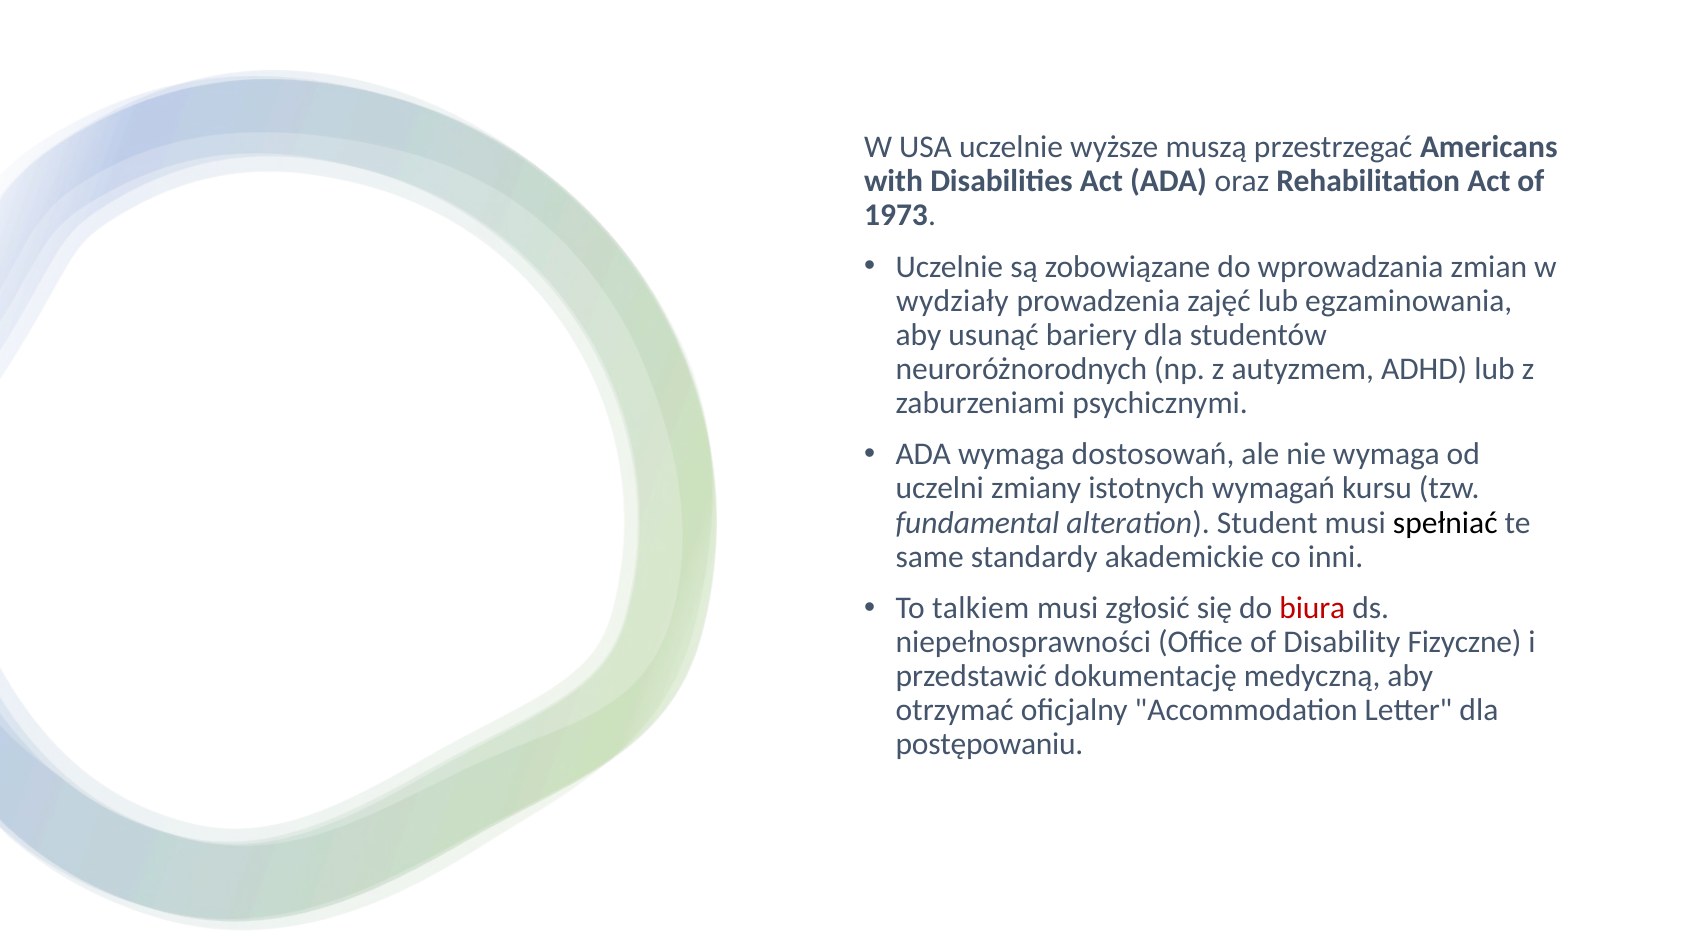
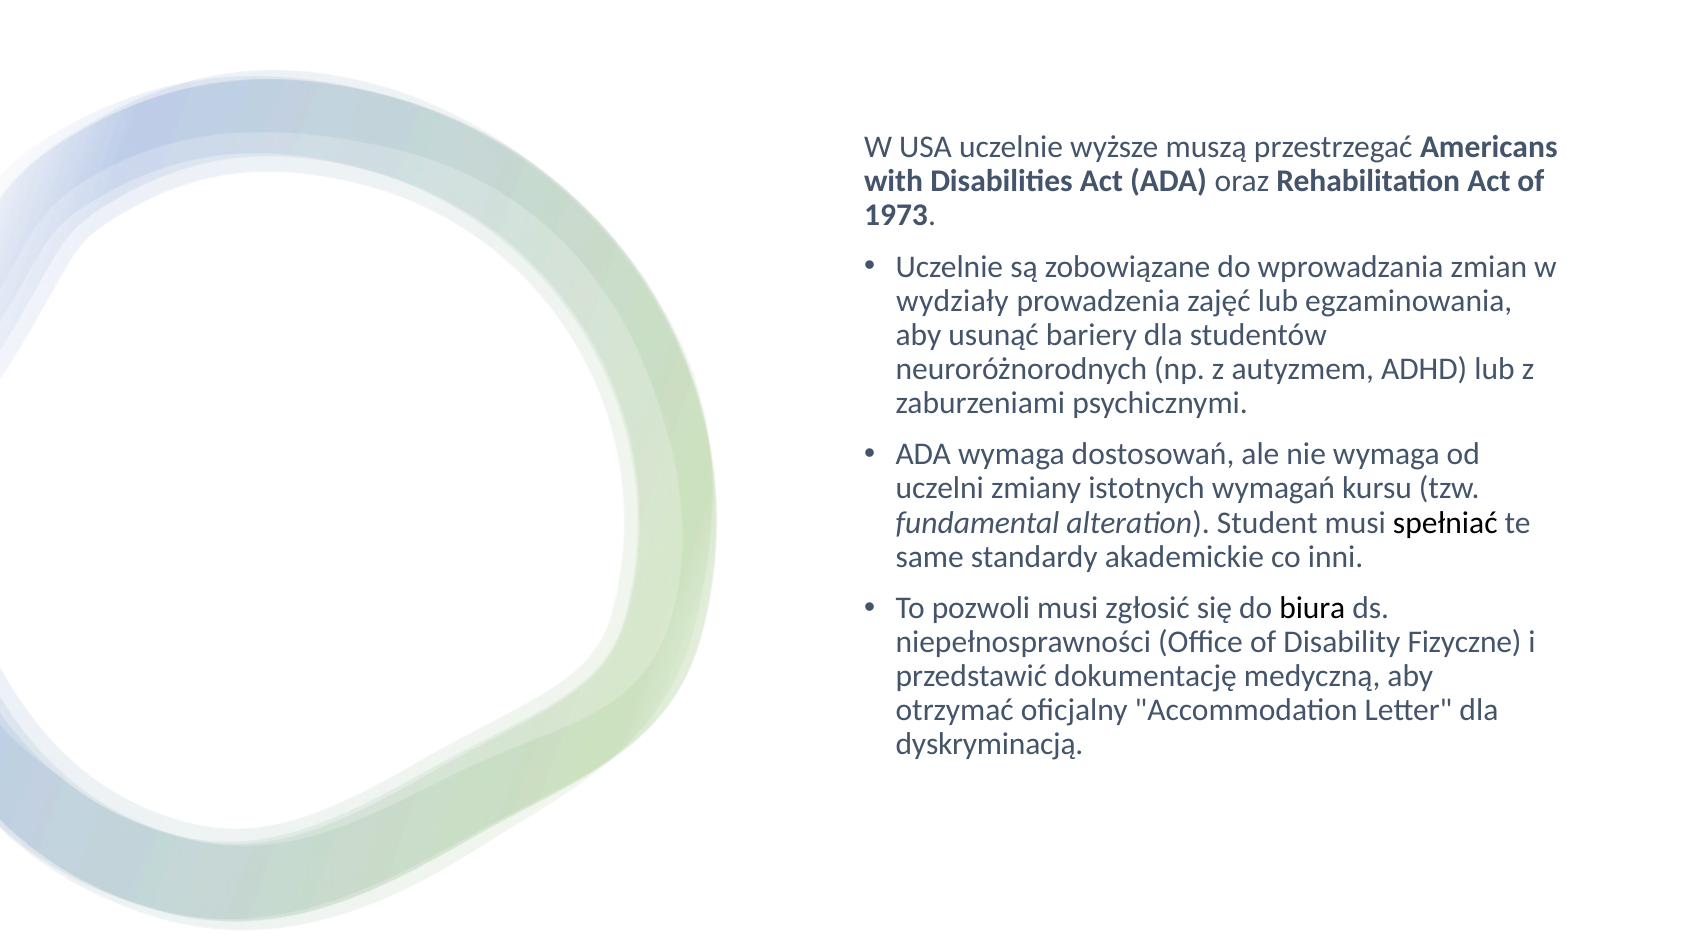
talkiem: talkiem -> pozwoli
biura colour: red -> black
postępowaniu: postępowaniu -> dyskryminacją
